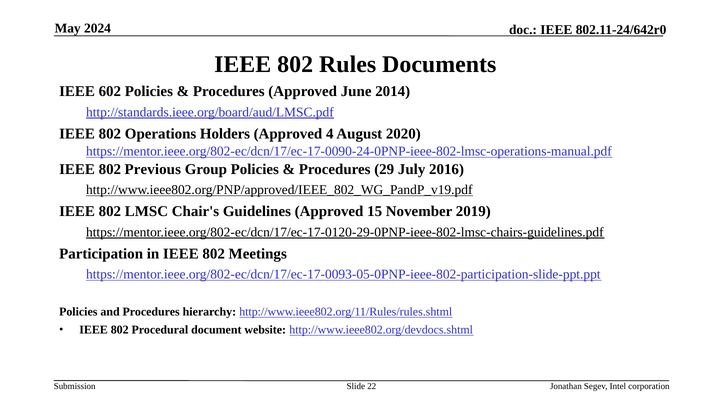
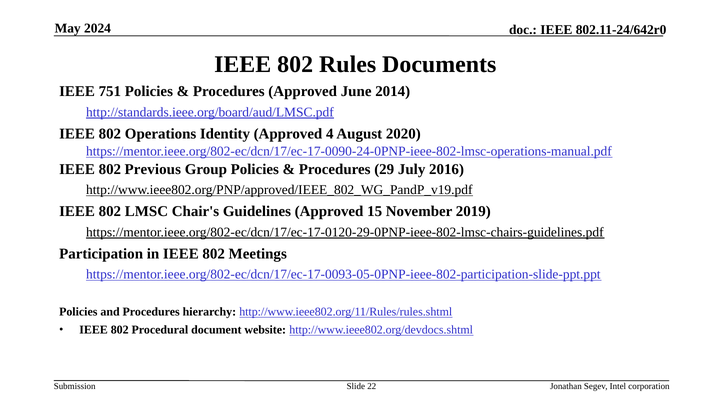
602: 602 -> 751
Holders: Holders -> Identity
